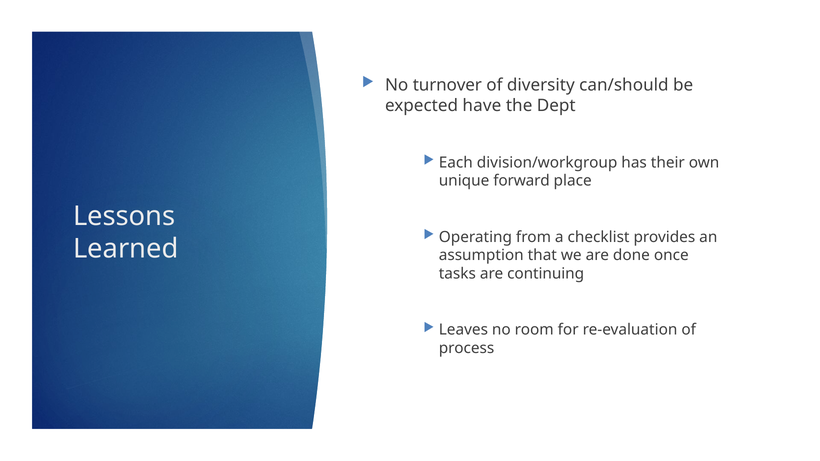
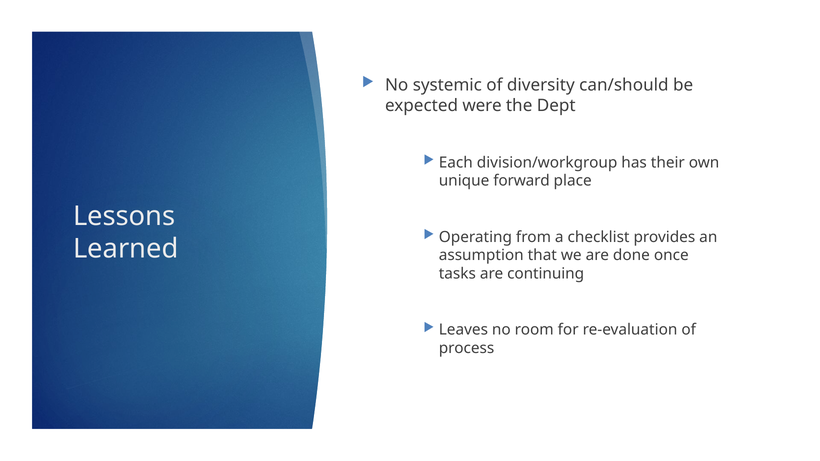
turnover: turnover -> systemic
have: have -> were
